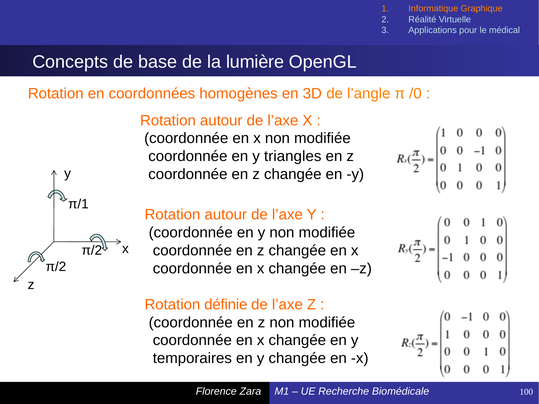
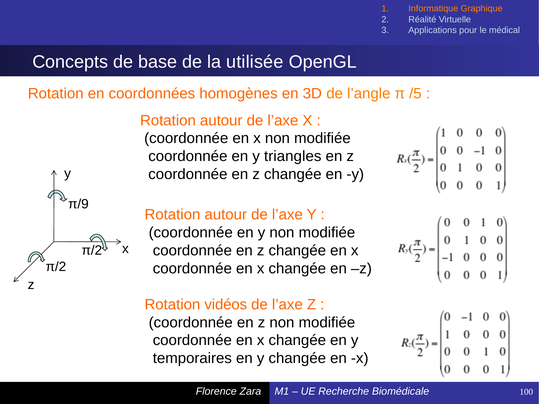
lumière: lumière -> utilisée
/0: /0 -> /5
π/1: π/1 -> π/9
définie: définie -> vidéos
